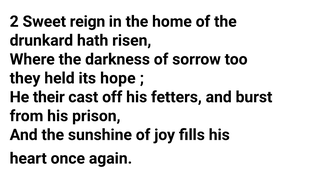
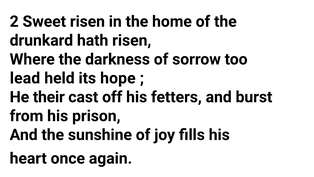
Sweet reign: reign -> risen
they: they -> lead
